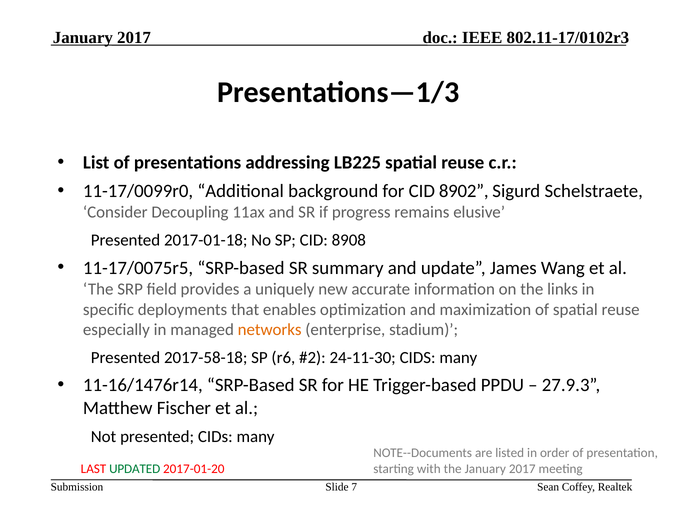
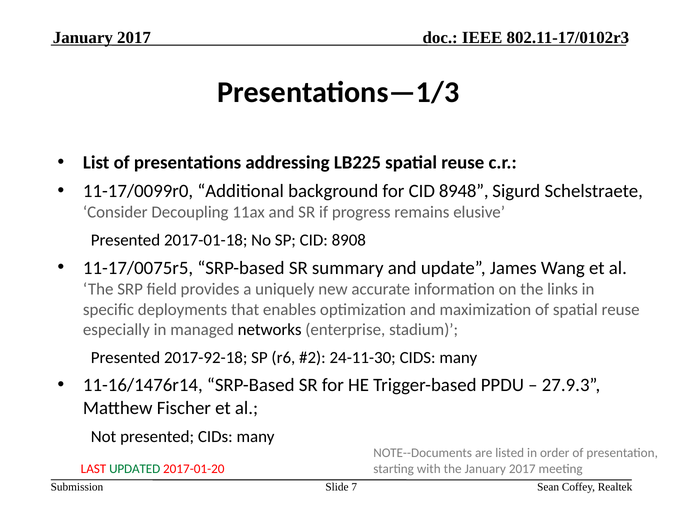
8902: 8902 -> 8948
networks colour: orange -> black
2017-58-18: 2017-58-18 -> 2017-92-18
